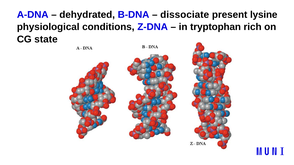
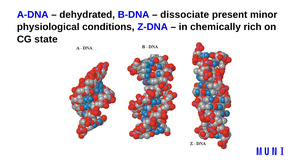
lysine: lysine -> minor
tryptophan: tryptophan -> chemically
